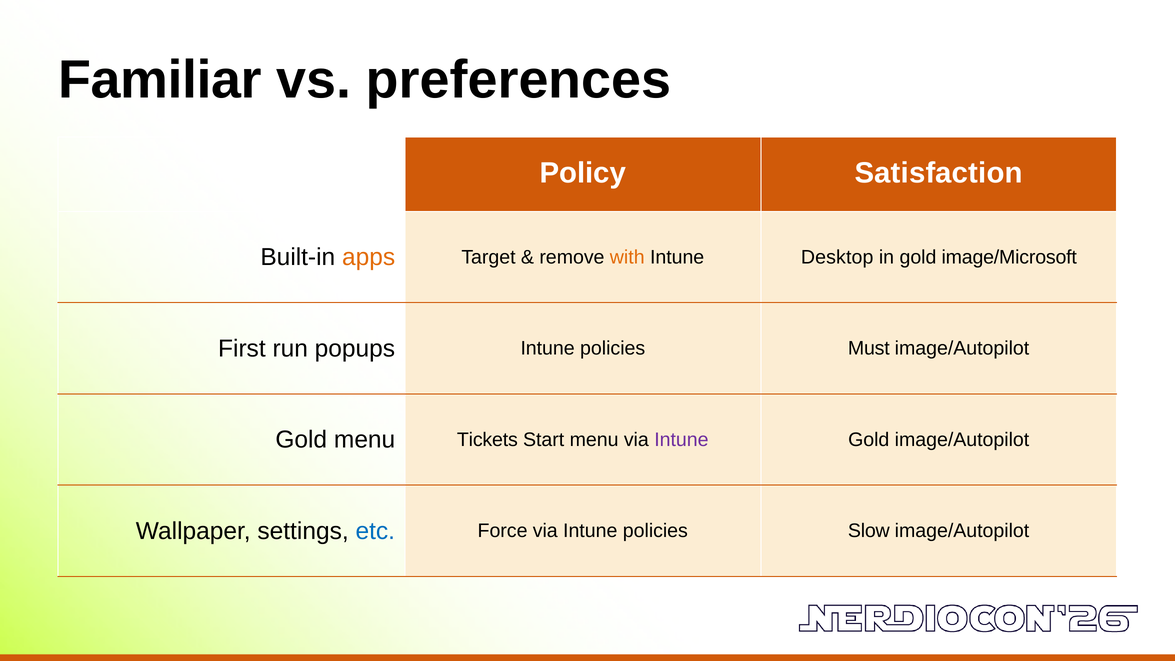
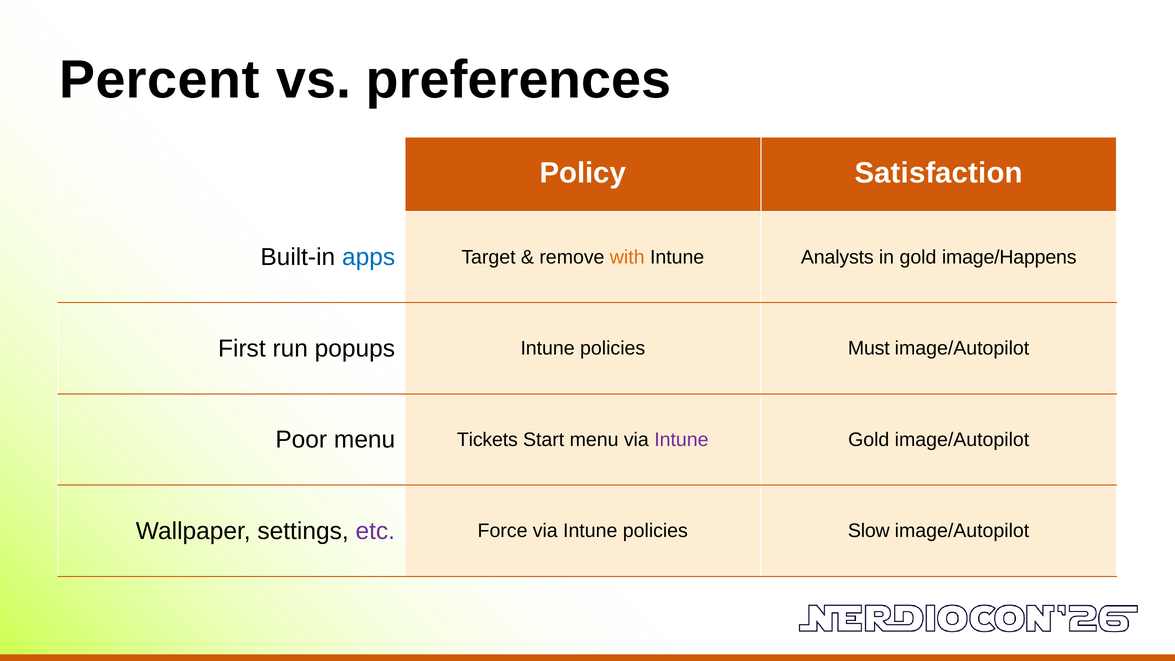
Familiar: Familiar -> Percent
apps colour: orange -> blue
Desktop: Desktop -> Analysts
image/Microsoft: image/Microsoft -> image/Happens
Gold at (301, 440): Gold -> Poor
etc colour: blue -> purple
